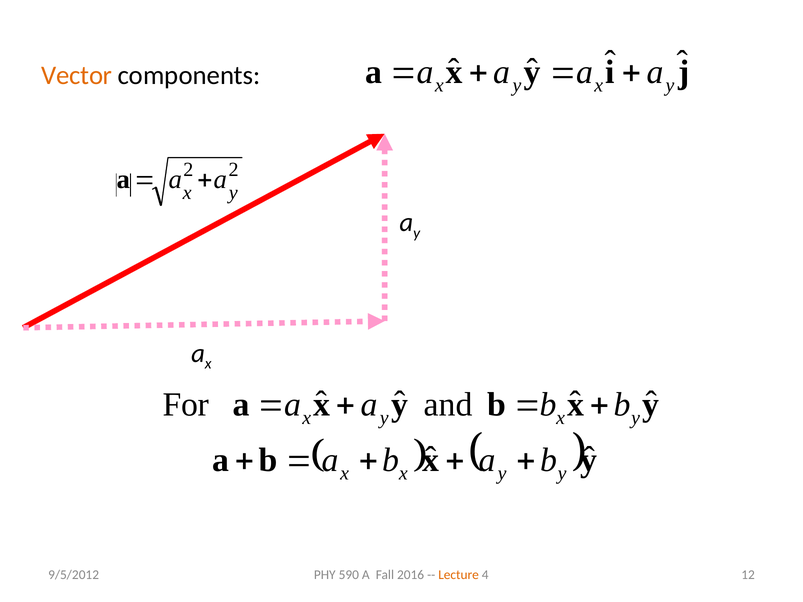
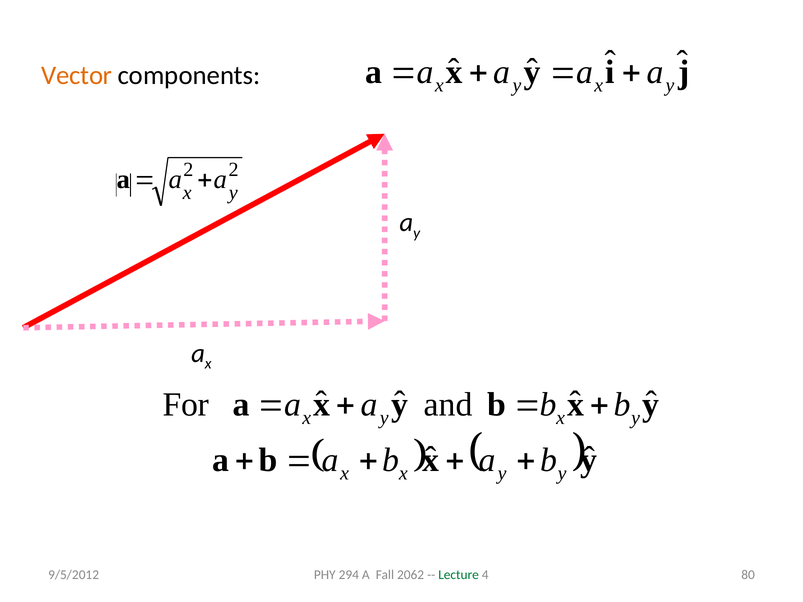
590: 590 -> 294
2016: 2016 -> 2062
Lecture colour: orange -> green
12: 12 -> 80
